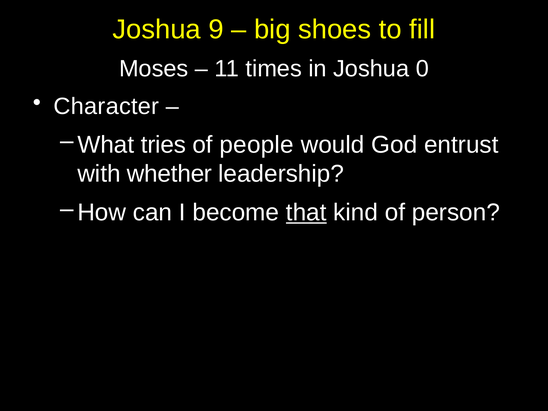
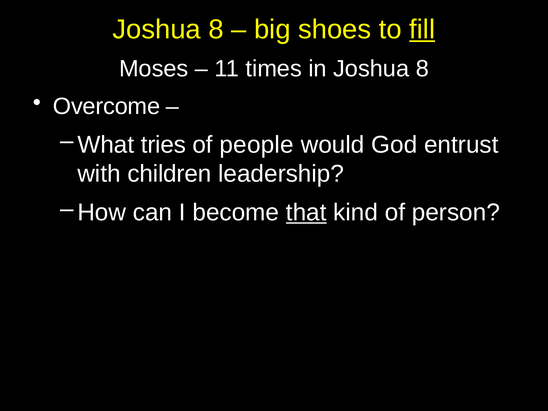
9 at (216, 29): 9 -> 8
fill underline: none -> present
in Joshua 0: 0 -> 8
Character: Character -> Overcome
whether: whether -> children
